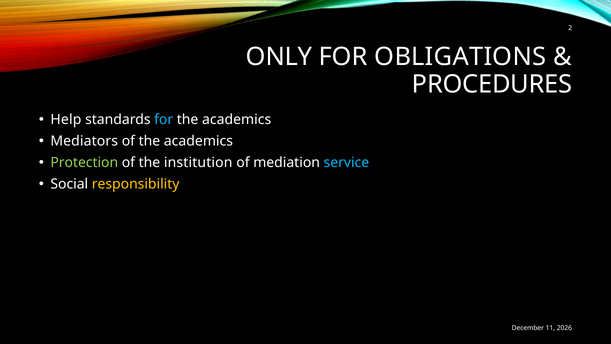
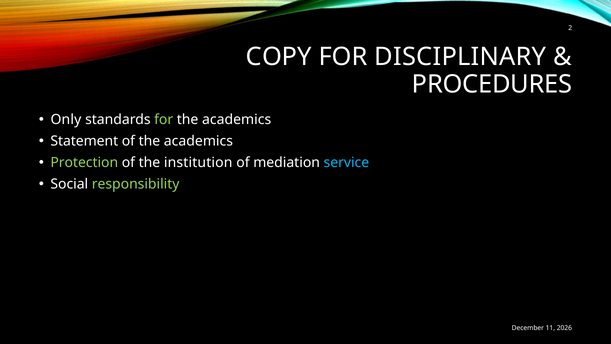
ONLY: ONLY -> COPY
OBLIGATIONS: OBLIGATIONS -> DISCIPLINARY
Help: Help -> Only
for at (164, 120) colour: light blue -> light green
Mediators: Mediators -> Statement
responsibility colour: yellow -> light green
